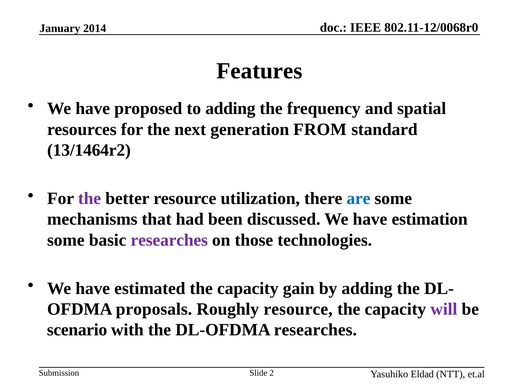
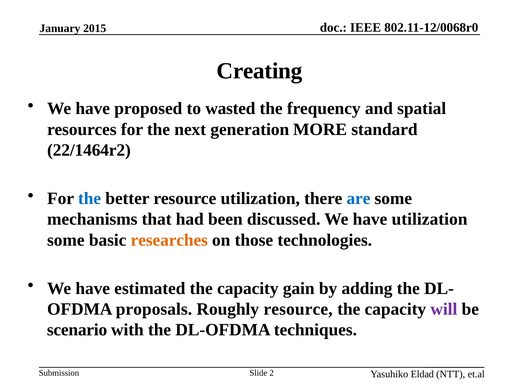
2014: 2014 -> 2015
Features: Features -> Creating
to adding: adding -> wasted
FROM: FROM -> MORE
13/1464r2: 13/1464r2 -> 22/1464r2
the at (90, 199) colour: purple -> blue
have estimation: estimation -> utilization
researches at (169, 240) colour: purple -> orange
DL-OFDMA researches: researches -> techniques
